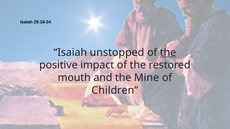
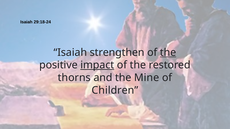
unstopped: unstopped -> strengthen
impact underline: none -> present
mouth: mouth -> thorns
